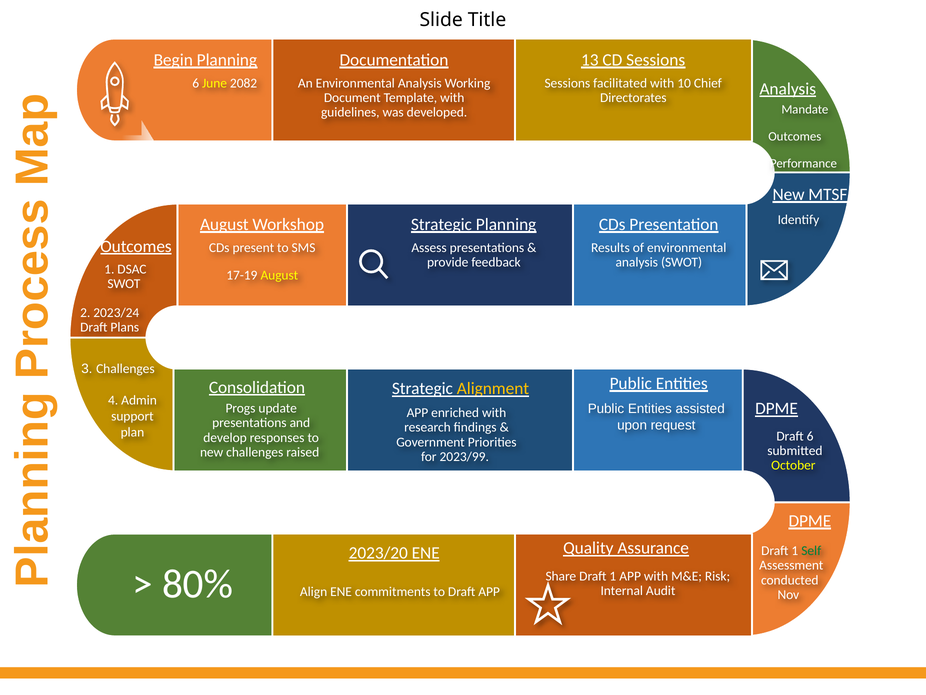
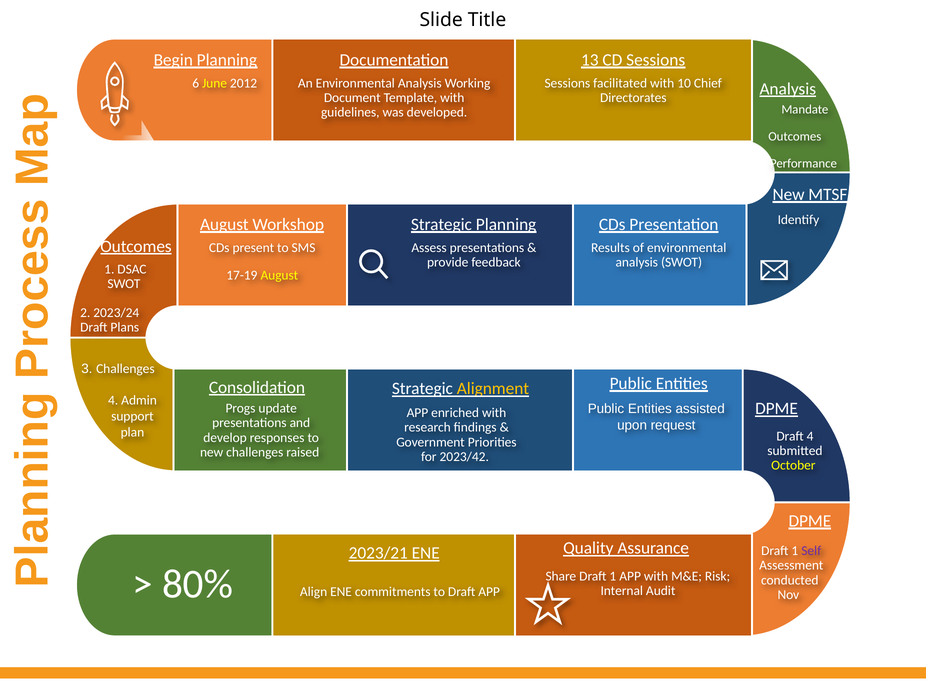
2082: 2082 -> 2012
Draft 6: 6 -> 4
2023/99: 2023/99 -> 2023/42
Self colour: green -> purple
2023/20: 2023/20 -> 2023/21
